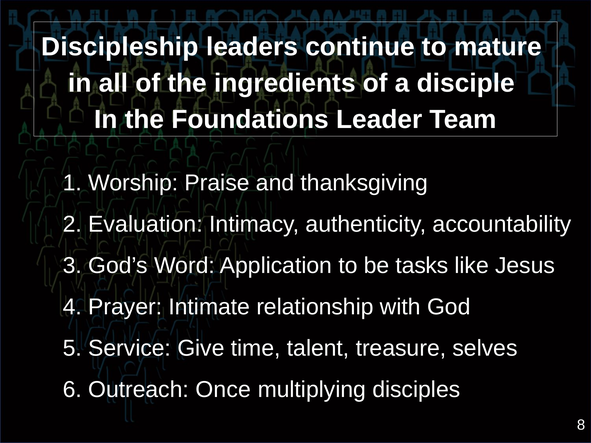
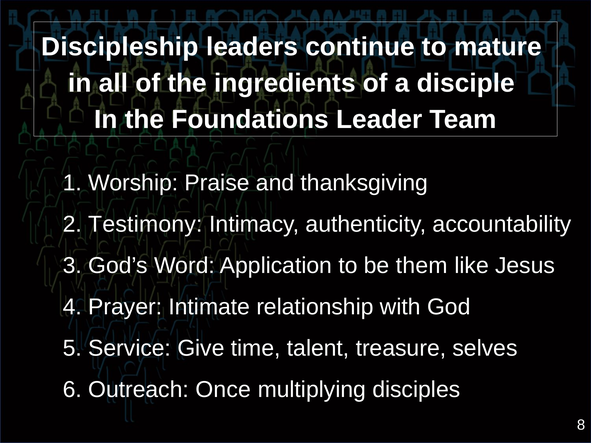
Evaluation: Evaluation -> Testimony
tasks: tasks -> them
